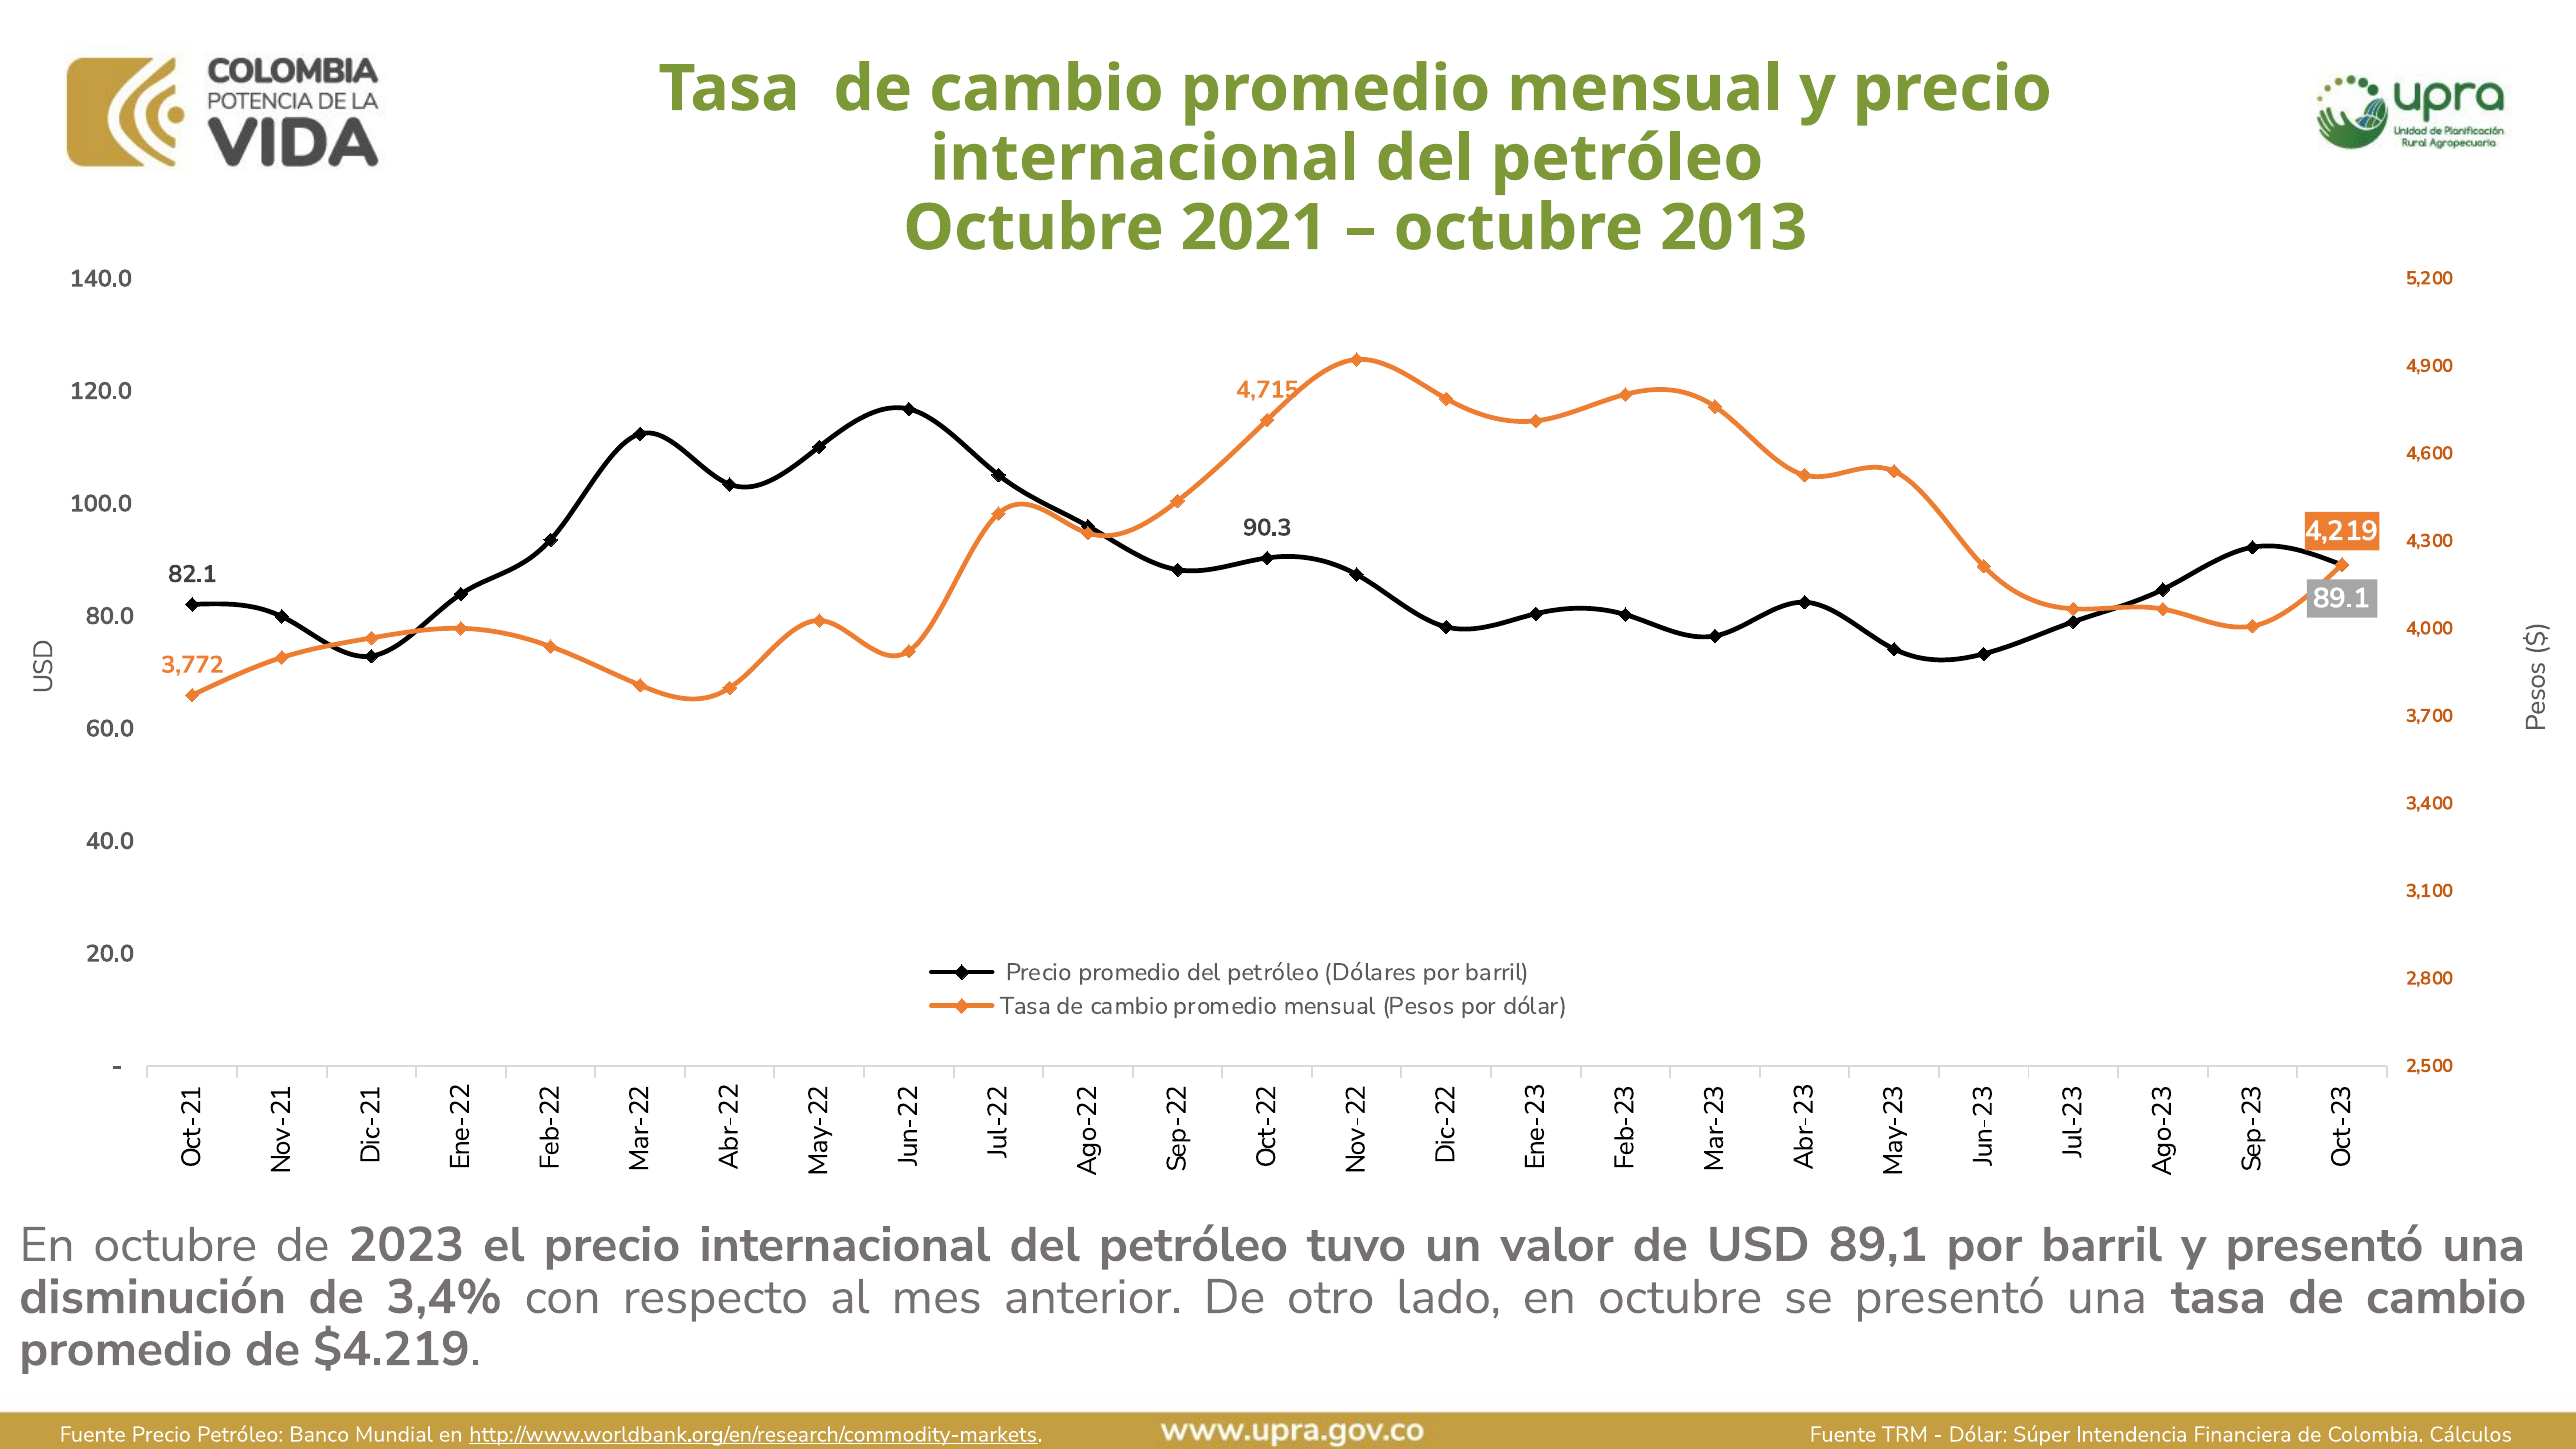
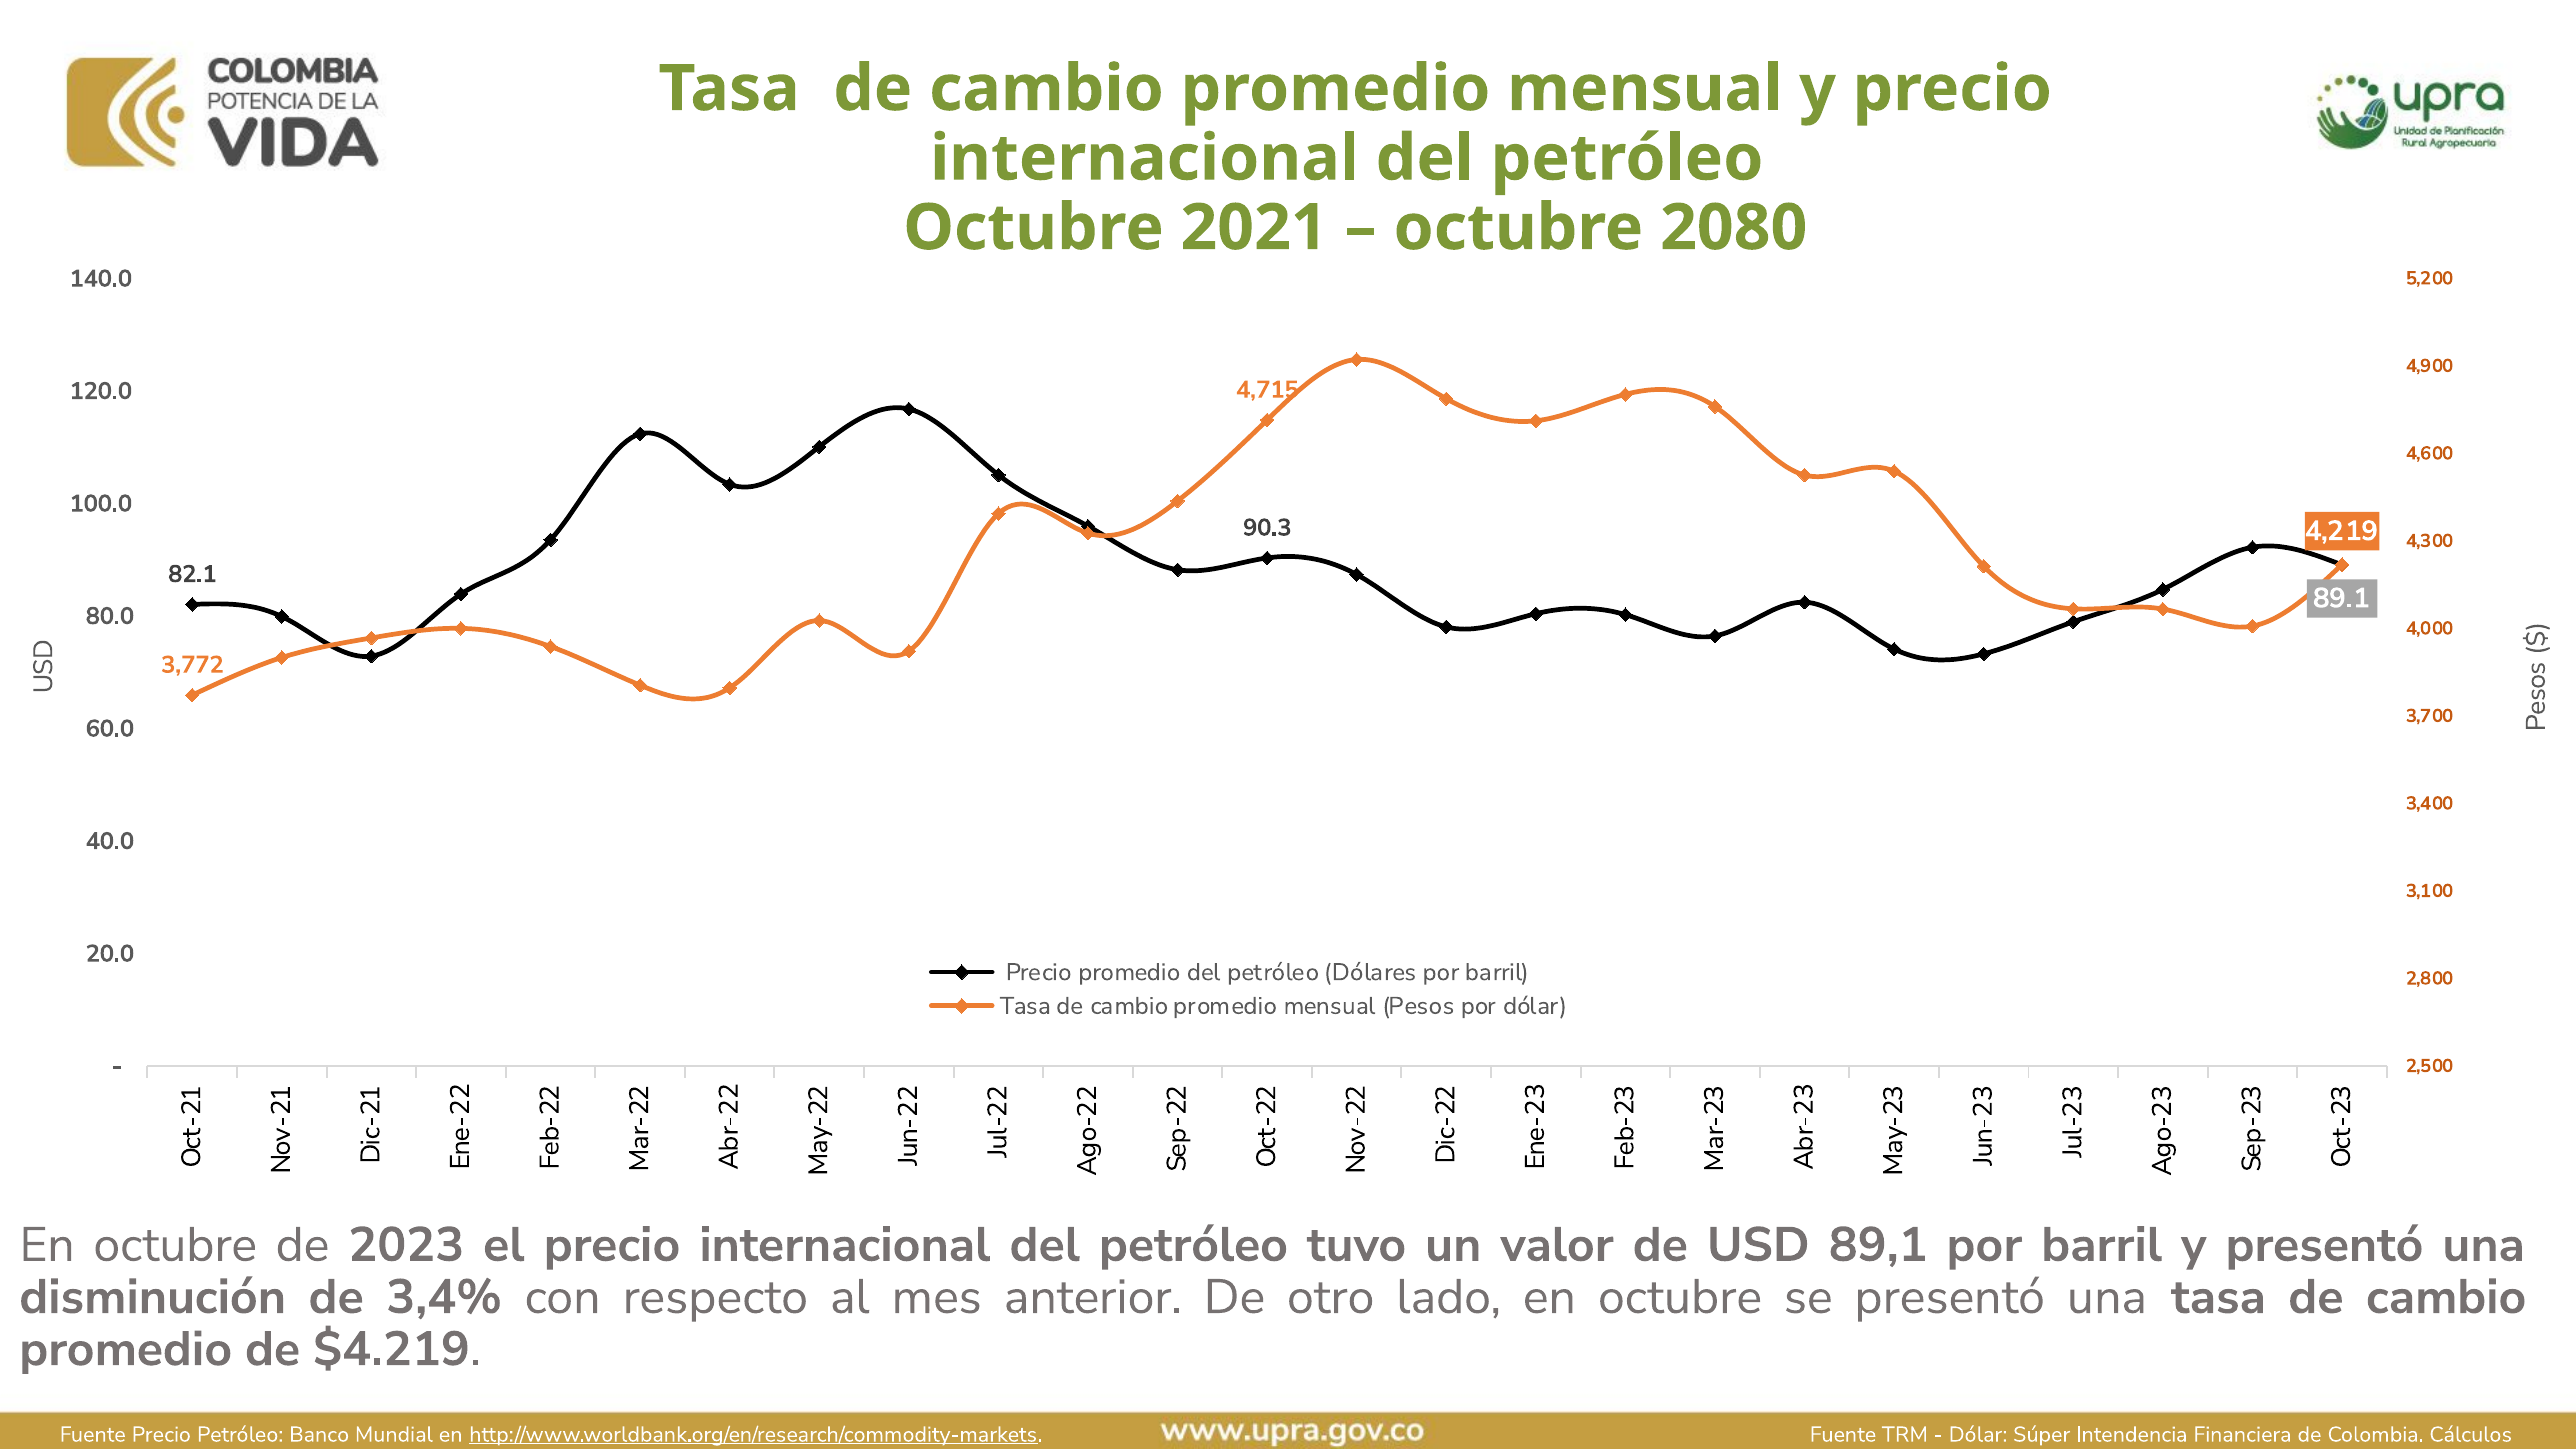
2013: 2013 -> 2080
